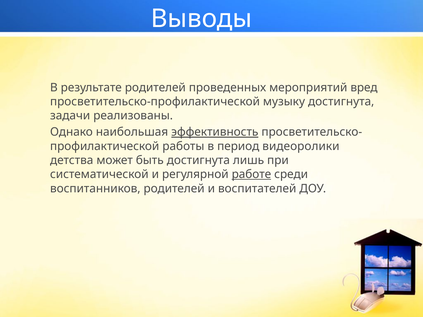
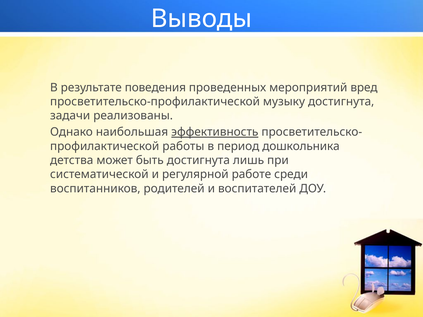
результате родителей: родителей -> поведения
видеоролики: видеоролики -> дошкольника
работе underline: present -> none
